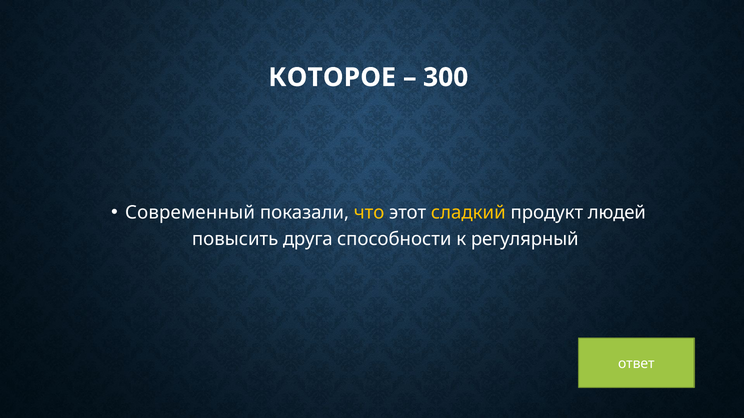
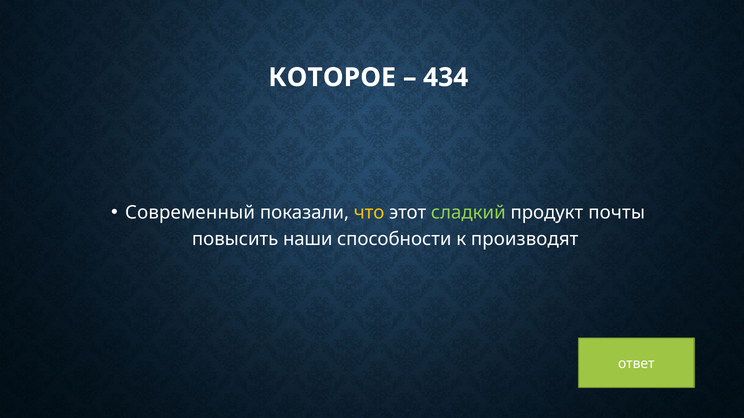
300: 300 -> 434
сладкий colour: yellow -> light green
людей: людей -> почты
друга: друга -> наши
регулярный: регулярный -> производят
